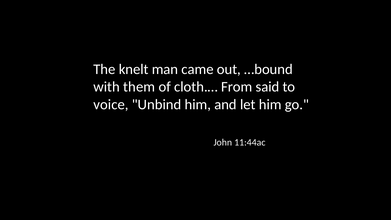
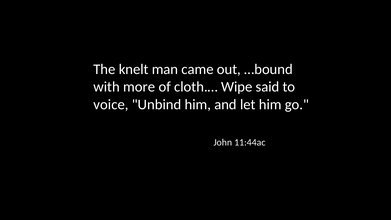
them: them -> more
From: From -> Wipe
